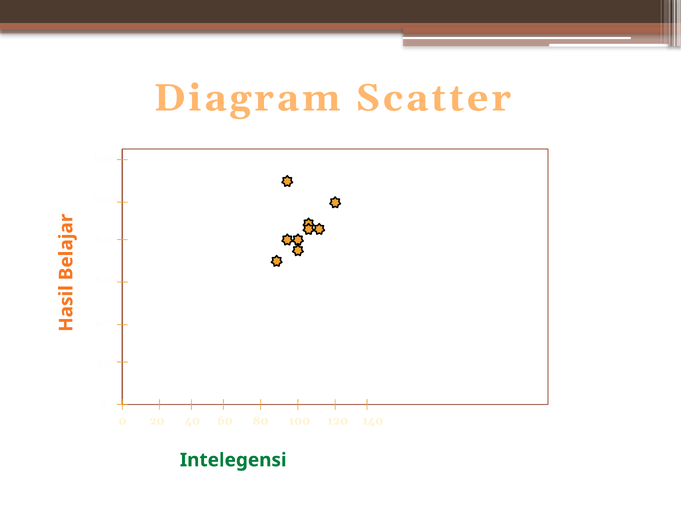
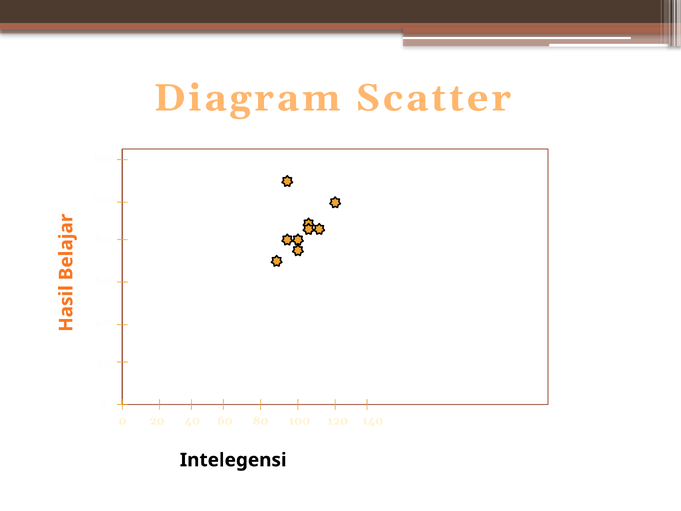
Intelegensi colour: green -> black
